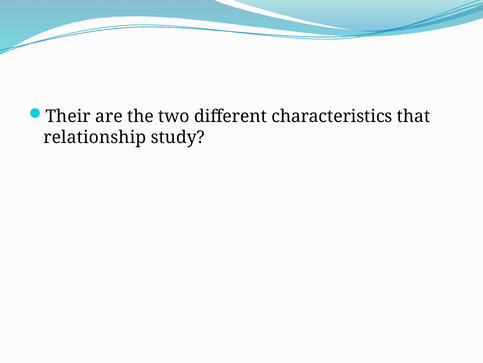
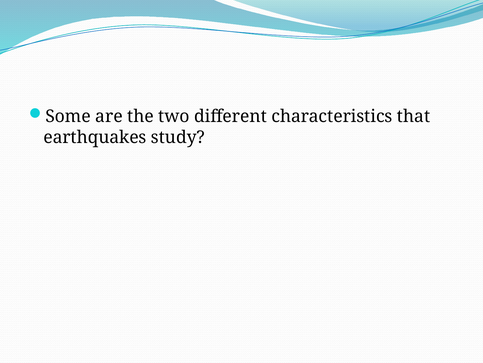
Their: Their -> Some
relationship: relationship -> earthquakes
